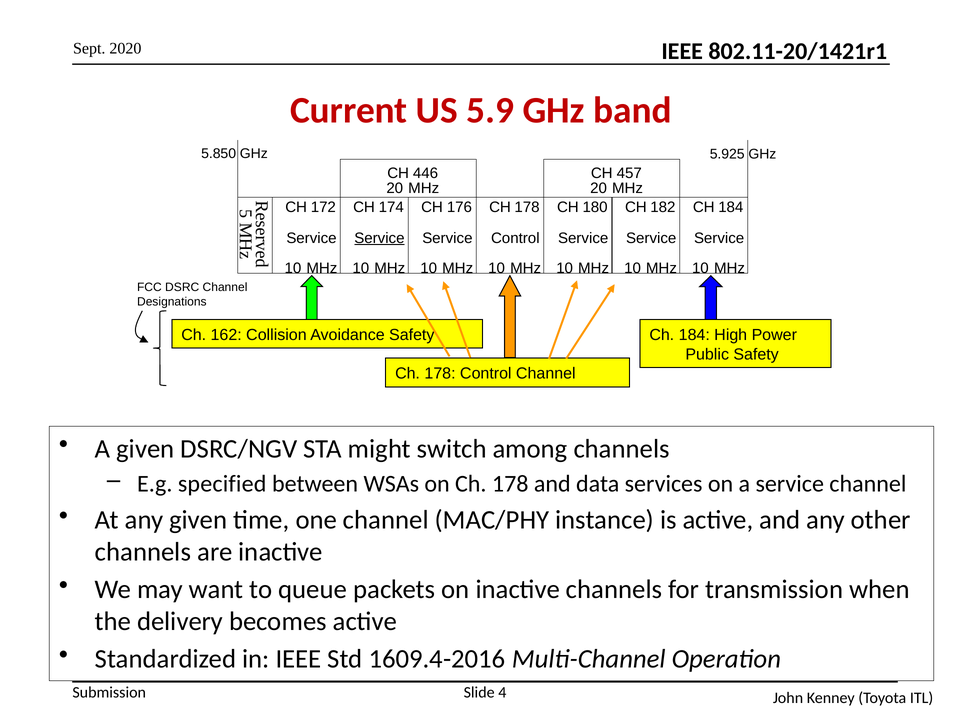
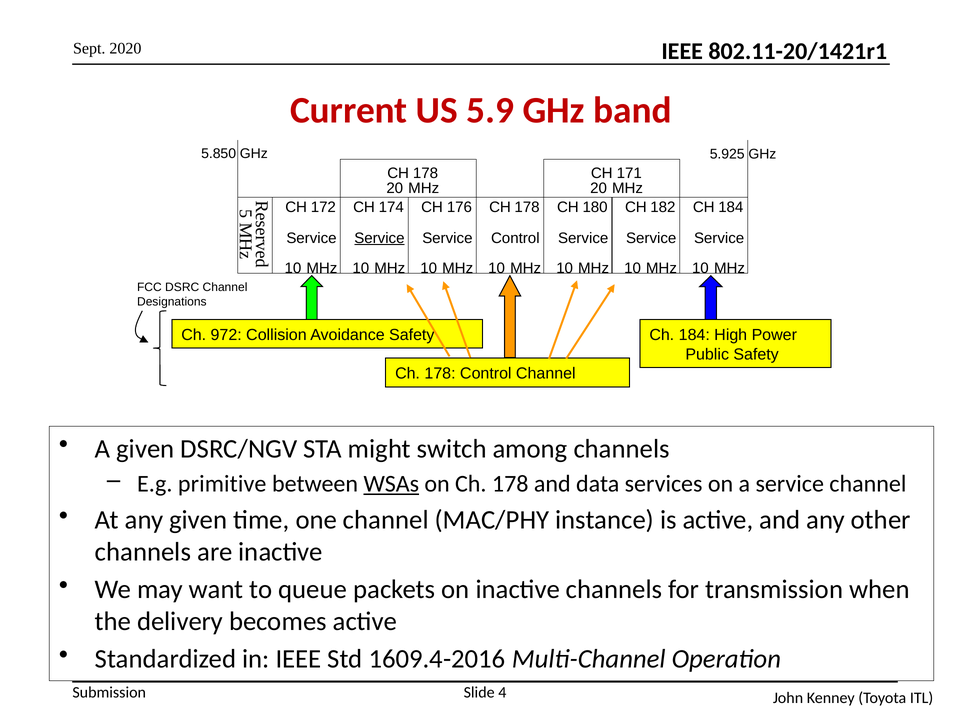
446 at (425, 173): 446 -> 178
457: 457 -> 171
162: 162 -> 972
specified: specified -> primitive
WSAs underline: none -> present
